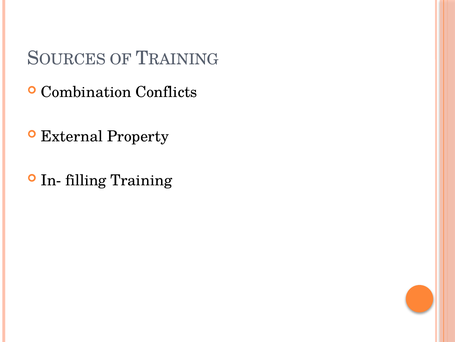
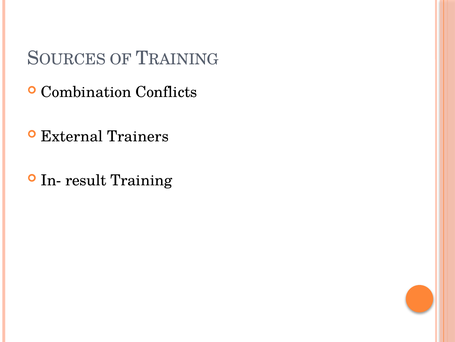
Property: Property -> Trainers
filling: filling -> result
